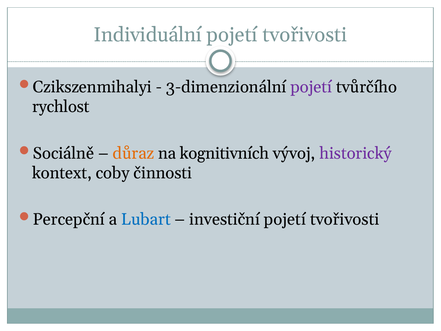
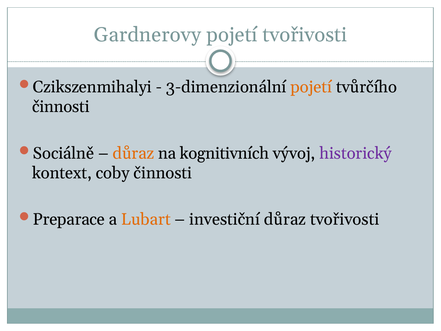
Individuální: Individuální -> Gardnerovy
pojetí at (311, 87) colour: purple -> orange
rychlost at (61, 107): rychlost -> činnosti
Percepční: Percepční -> Preparace
Lubart colour: blue -> orange
investiční pojetí: pojetí -> důraz
